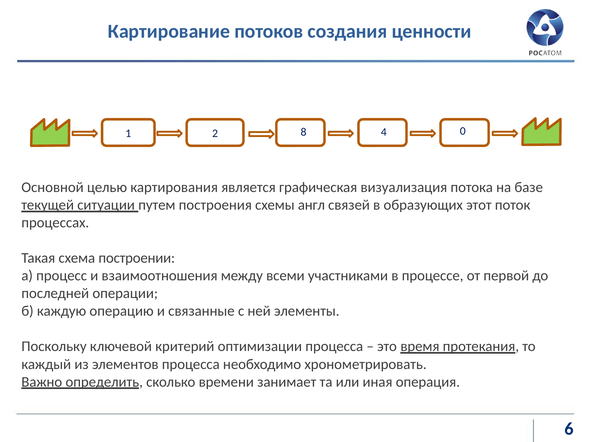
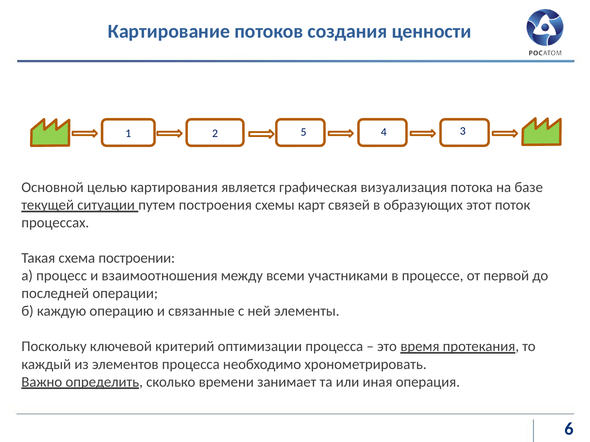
8: 8 -> 5
0: 0 -> 3
англ: англ -> карт
